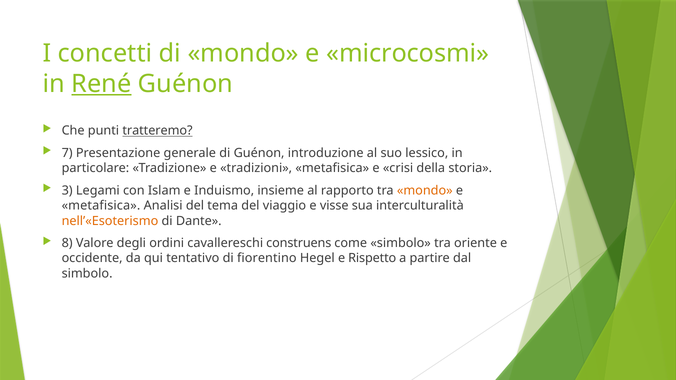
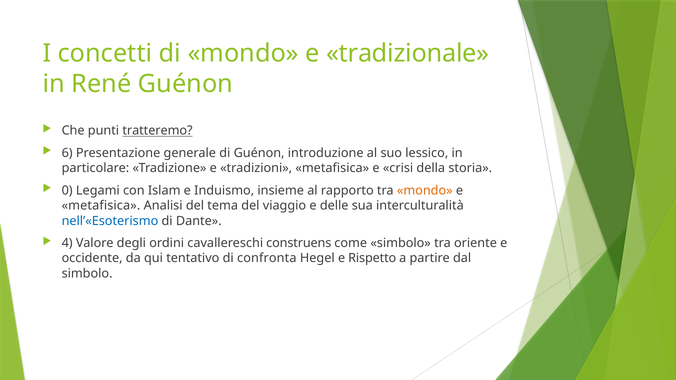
microcosmi: microcosmi -> tradizionale
René underline: present -> none
7: 7 -> 6
3: 3 -> 0
visse: visse -> delle
nell’«Esoterismo colour: orange -> blue
8: 8 -> 4
fiorentino: fiorentino -> confronta
